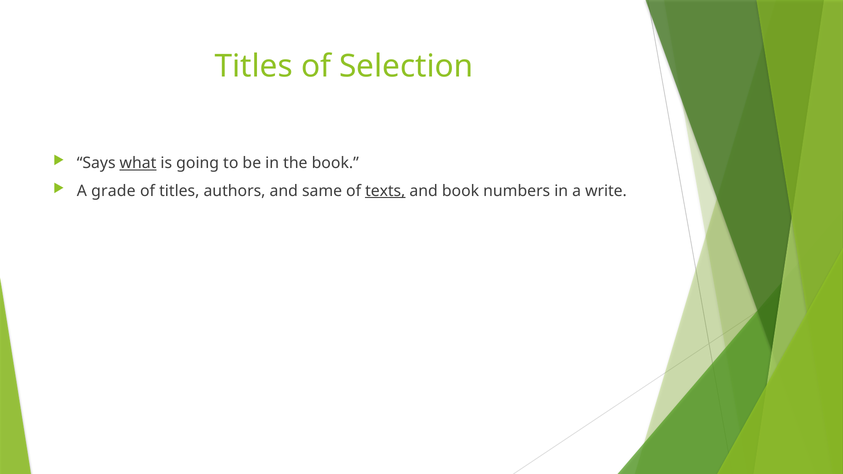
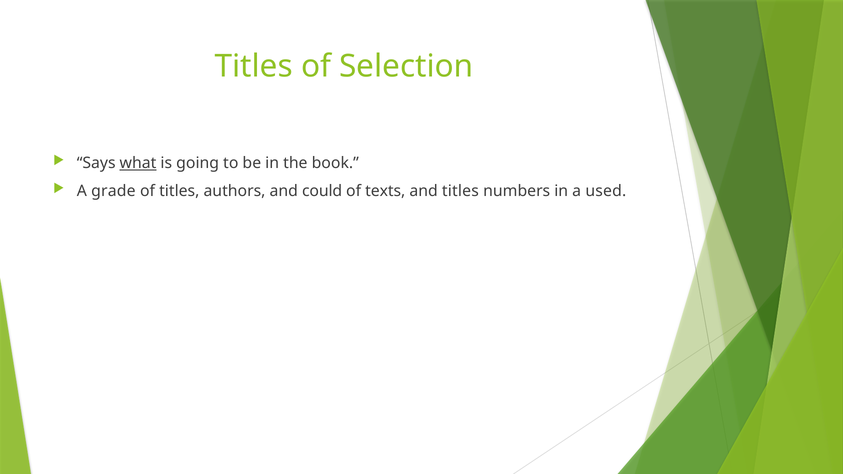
same: same -> could
texts underline: present -> none
and book: book -> titles
write: write -> used
